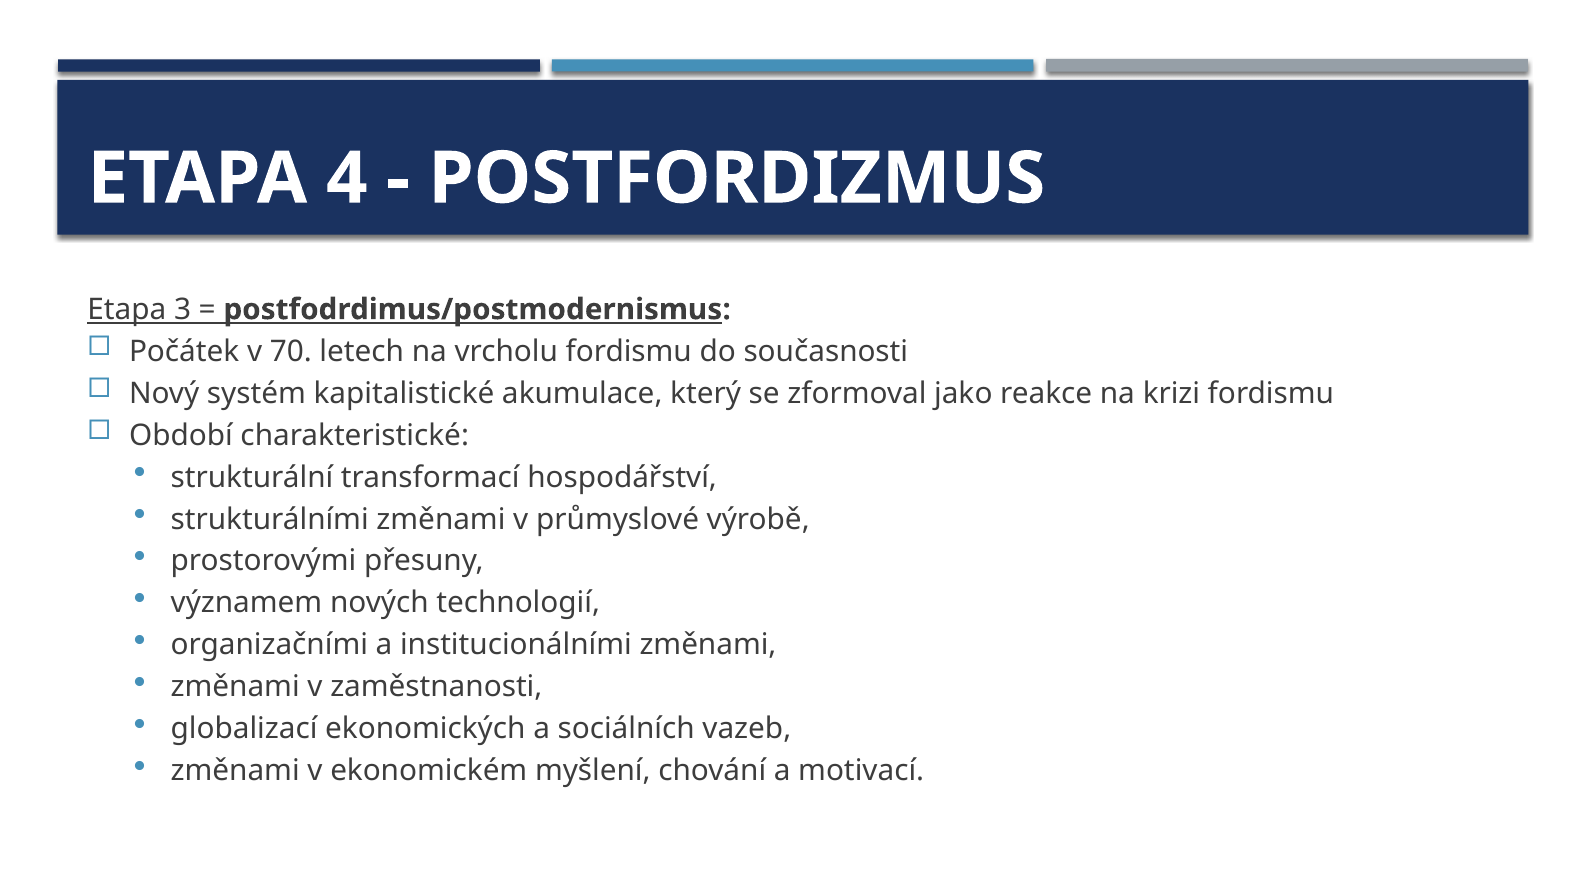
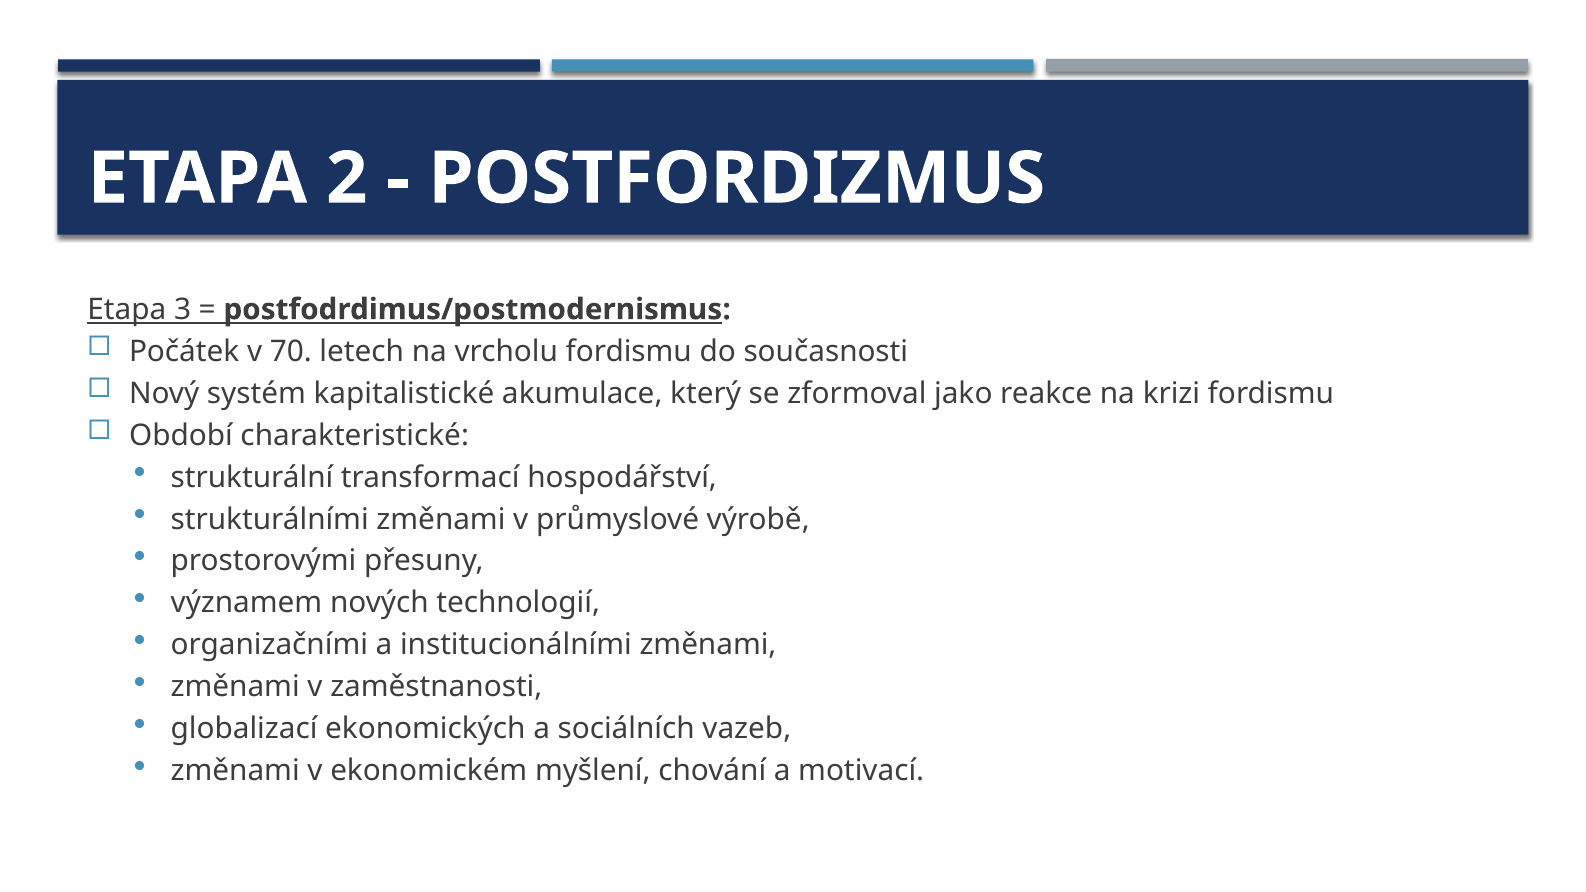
4: 4 -> 2
